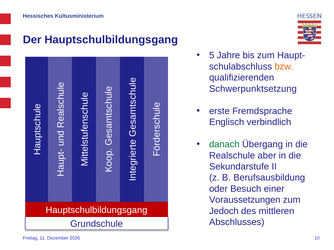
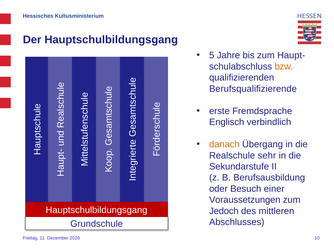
Schwerpunktsetzung: Schwerpunktsetzung -> Berufsqualifizierende
danach colour: green -> orange
aber: aber -> sehr
